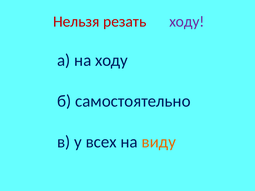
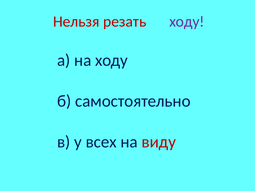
виду colour: orange -> red
